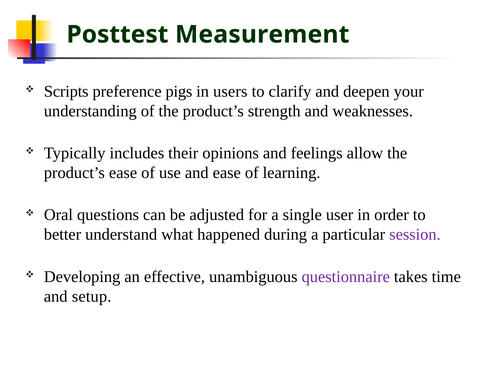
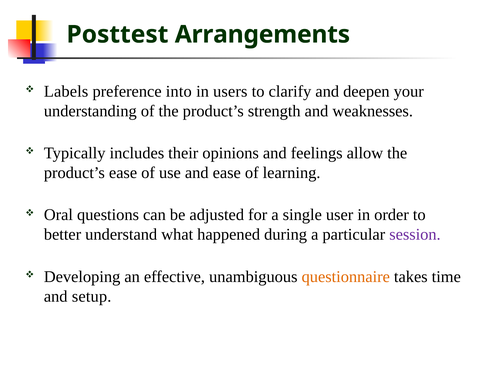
Measurement: Measurement -> Arrangements
Scripts: Scripts -> Labels
pigs: pigs -> into
questionnaire colour: purple -> orange
